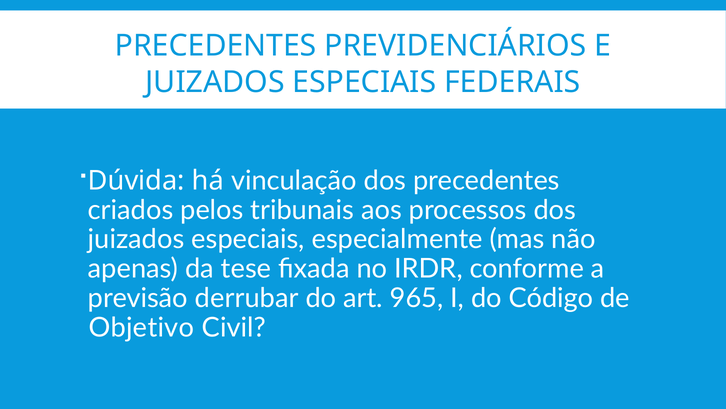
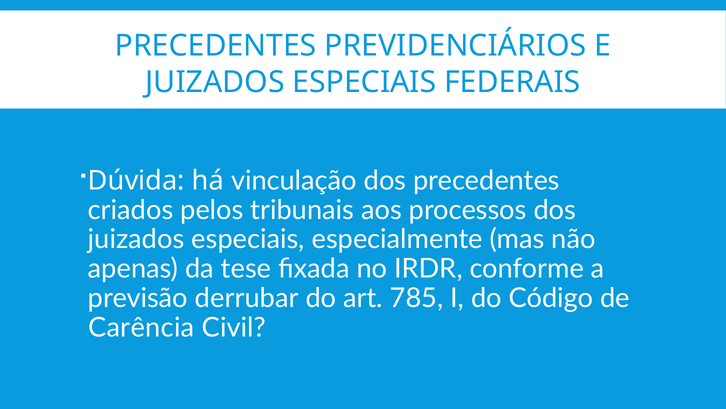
965: 965 -> 785
Objetivo: Objetivo -> Carência
